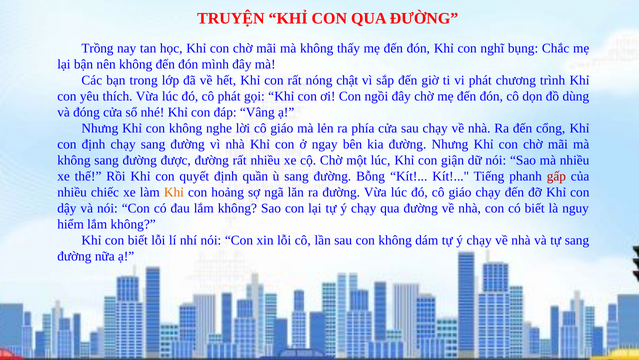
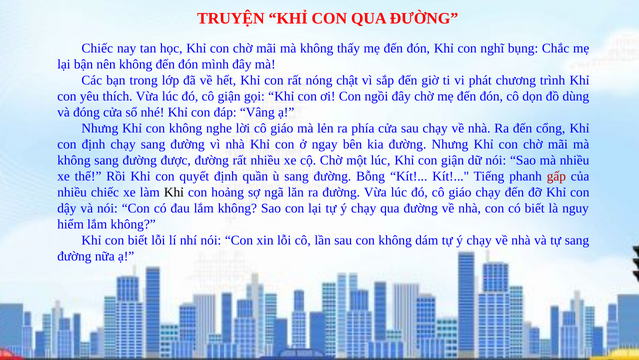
Trồng at (97, 48): Trồng -> Chiếc
cô phát: phát -> giận
Khỉ at (174, 192) colour: orange -> black
